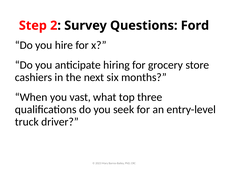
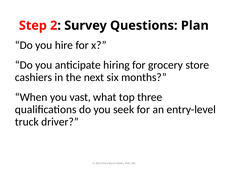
Ford: Ford -> Plan
